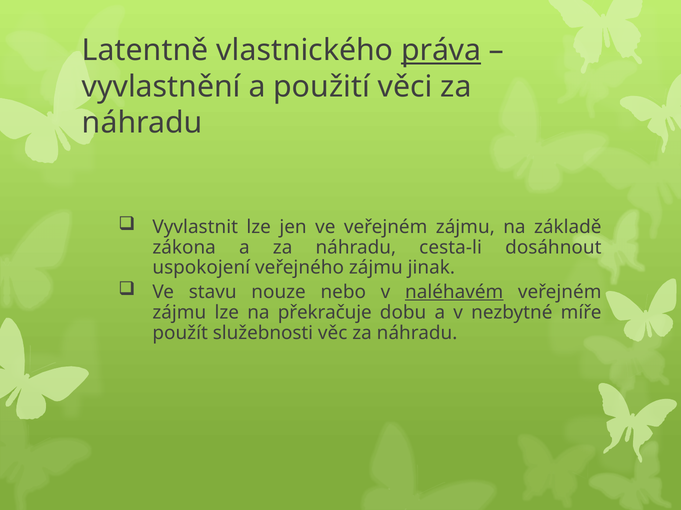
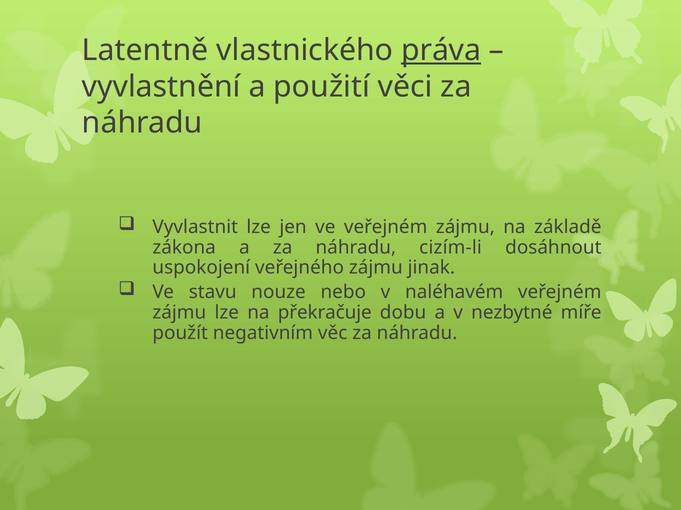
cesta-li: cesta-li -> cizím-li
naléhavém underline: present -> none
služebnosti: služebnosti -> negativním
